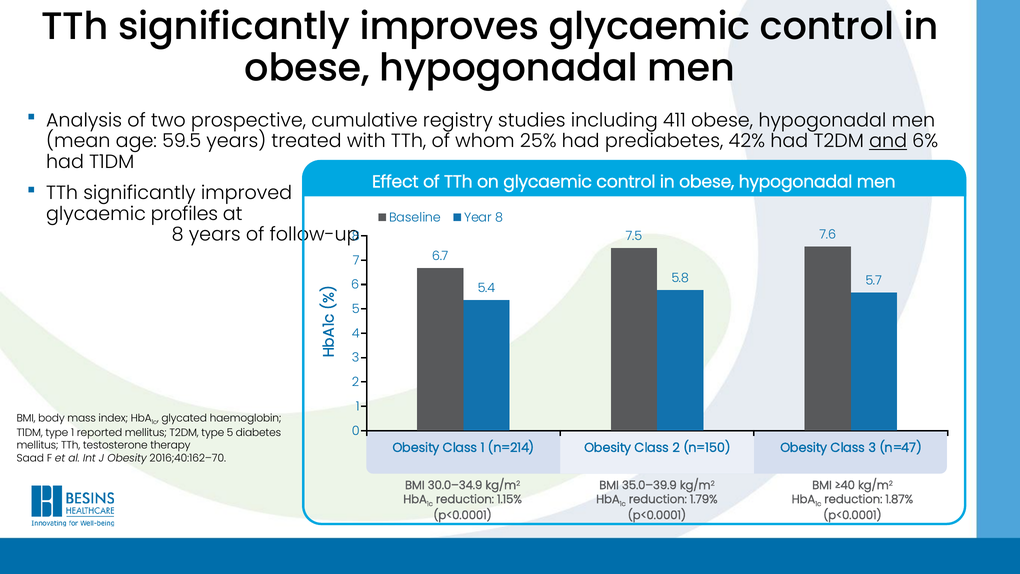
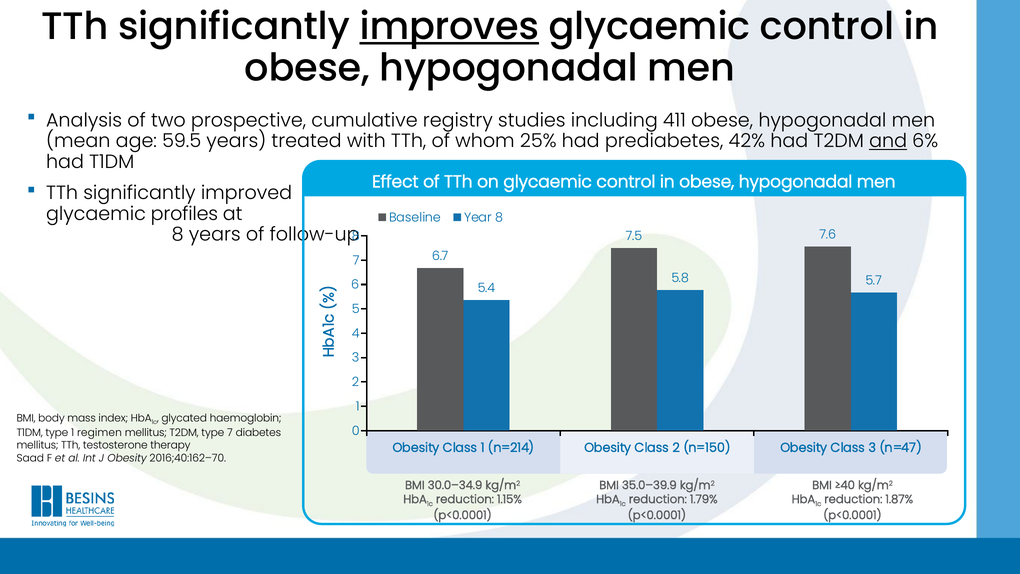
improves underline: none -> present
reported: reported -> regimen
type 5: 5 -> 7
